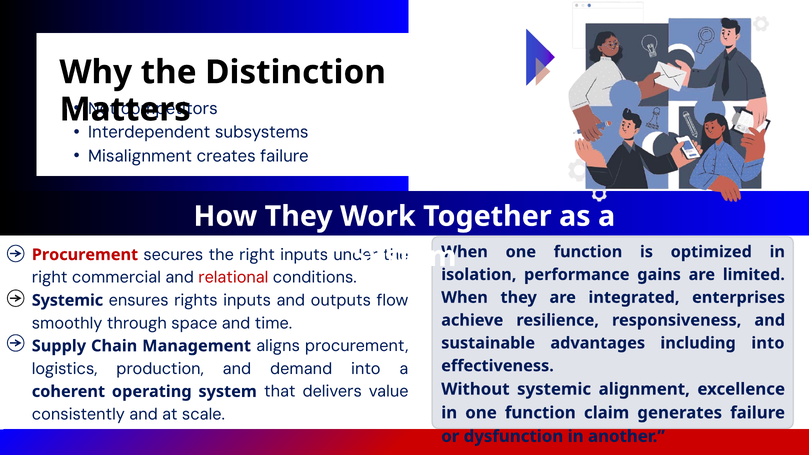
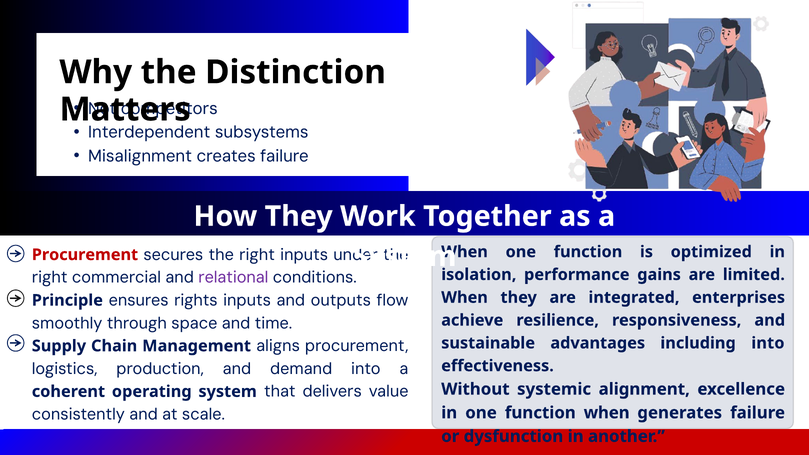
relational colour: red -> purple
Systemic at (67, 300): Systemic -> Principle
function claim: claim -> when
